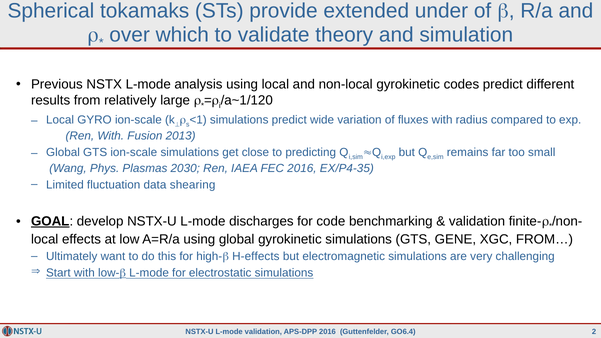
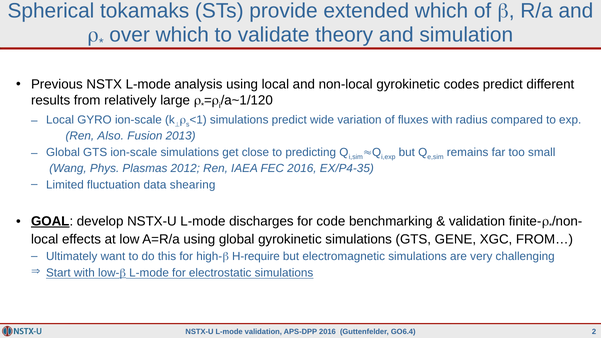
extended under: under -> which
Ren With: With -> Also
2030: 2030 -> 2012
H-effects: H-effects -> H-require
